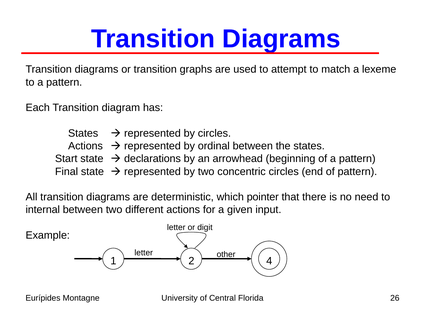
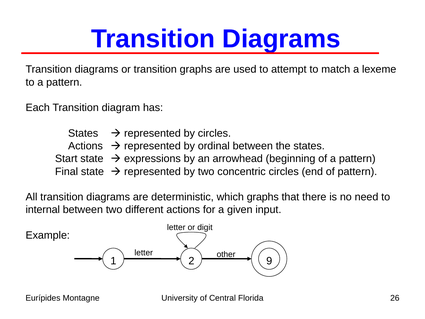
declarations: declarations -> expressions
which pointer: pointer -> graphs
4: 4 -> 9
